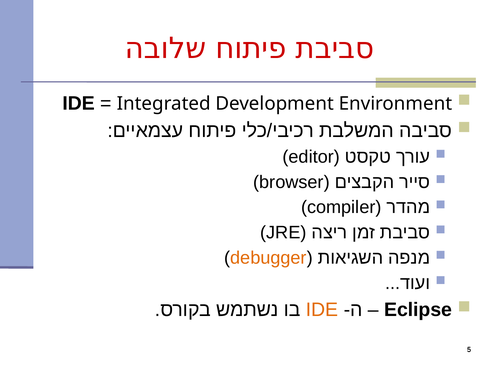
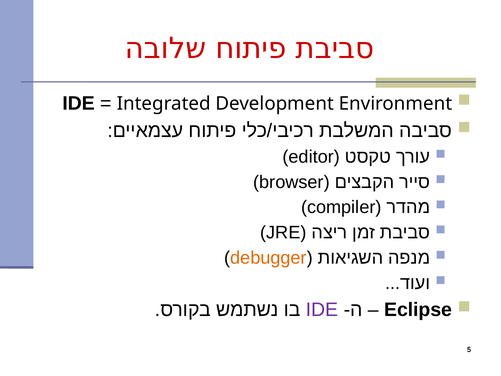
IDE at (322, 310) colour: orange -> purple
